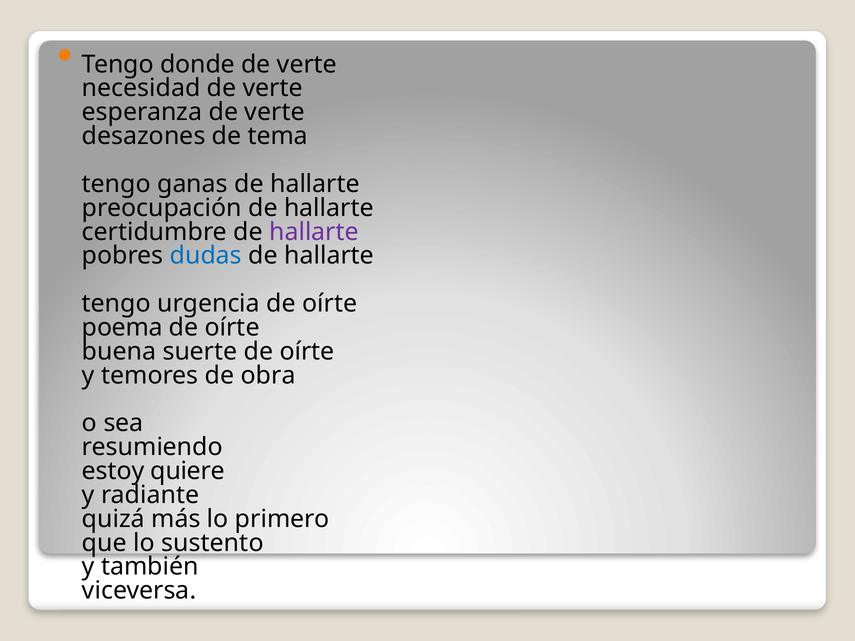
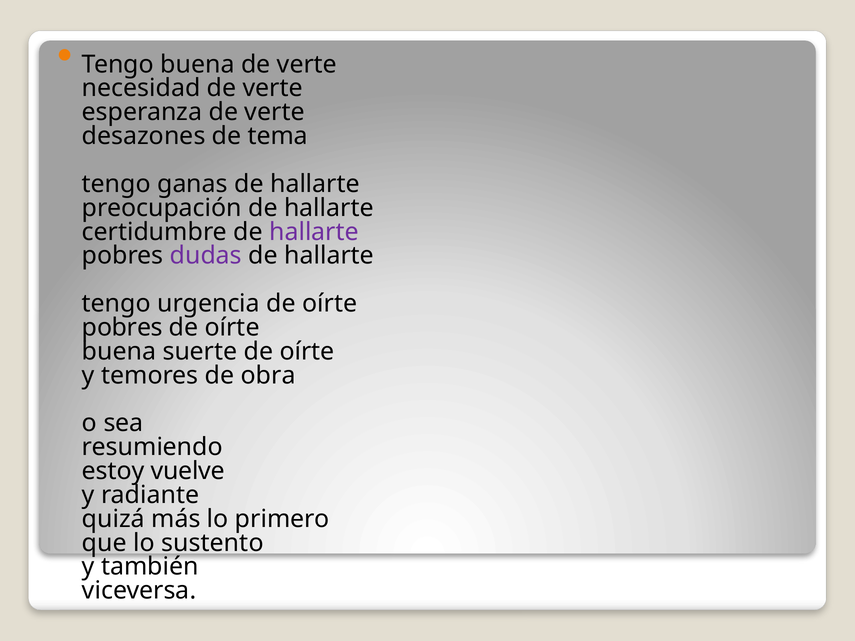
Tengo donde: donde -> buena
dudas colour: blue -> purple
poema at (122, 328): poema -> pobres
quiere: quiere -> vuelve
